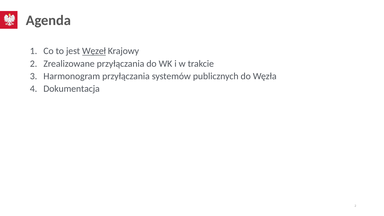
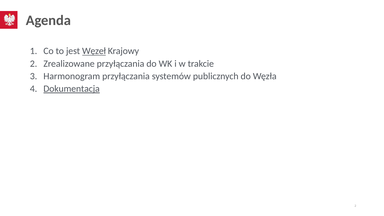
Dokumentacja underline: none -> present
